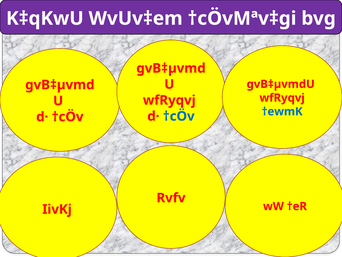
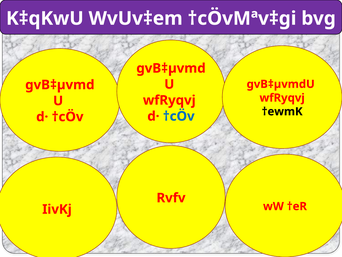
†ewmK colour: blue -> black
